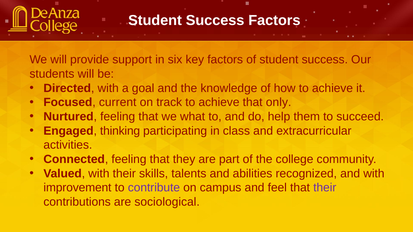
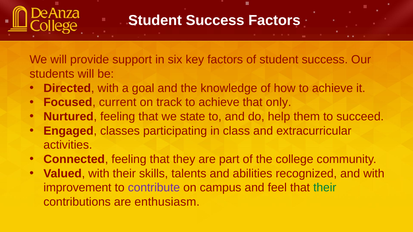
what: what -> state
thinking: thinking -> classes
their at (325, 188) colour: purple -> green
sociological: sociological -> enthusiasm
